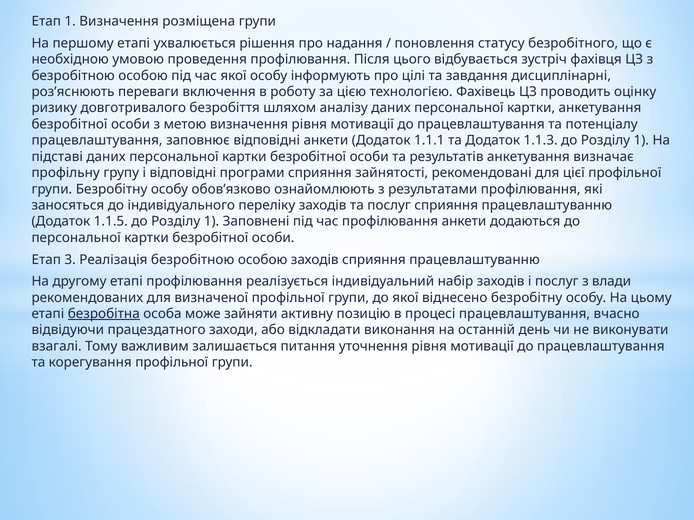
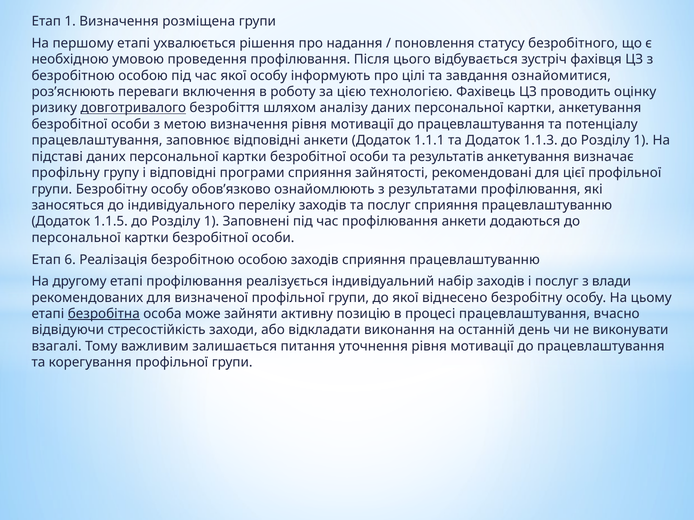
дисциплінарні: дисциплінарні -> ознайомитися
довготривалого underline: none -> present
3: 3 -> 6
працездатного: працездатного -> стресостійкість
